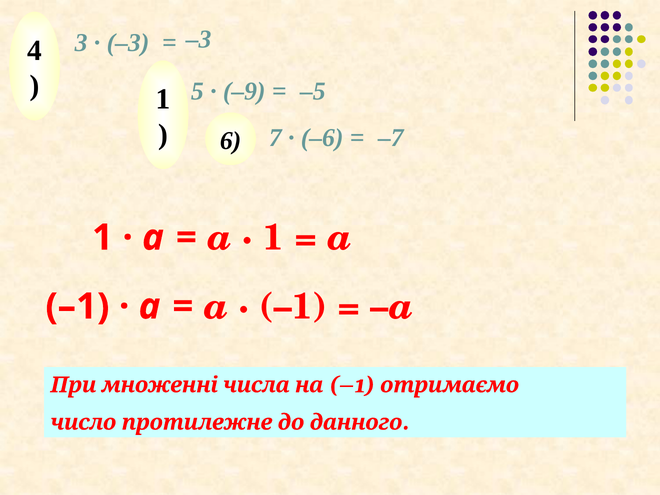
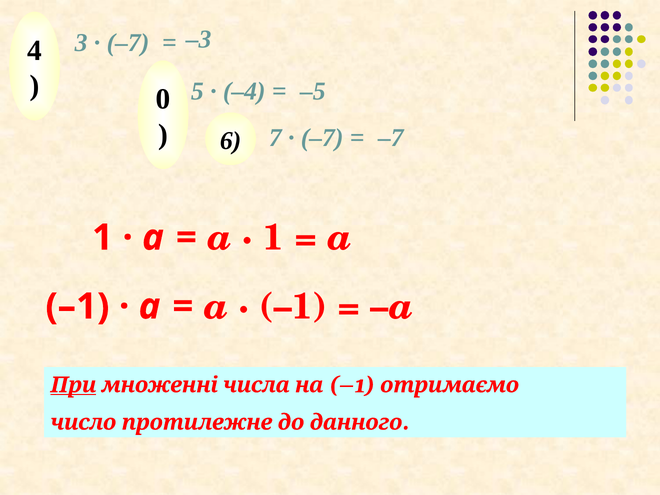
–3 at (128, 43): –3 -> –7
1 at (163, 99): 1 -> 0
–9: –9 -> –4
–6 at (322, 138): –6 -> –7
При underline: none -> present
